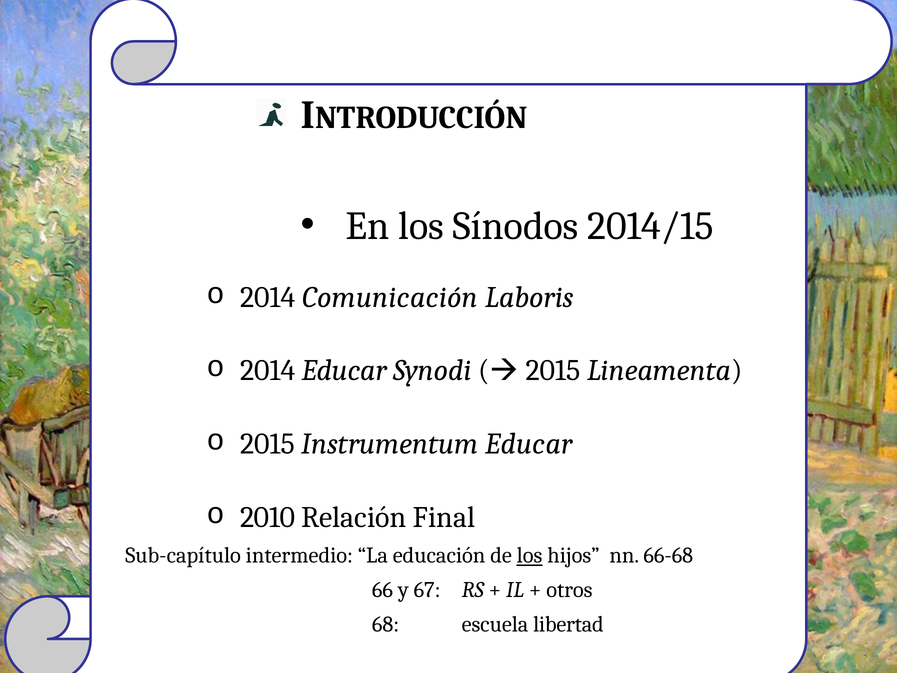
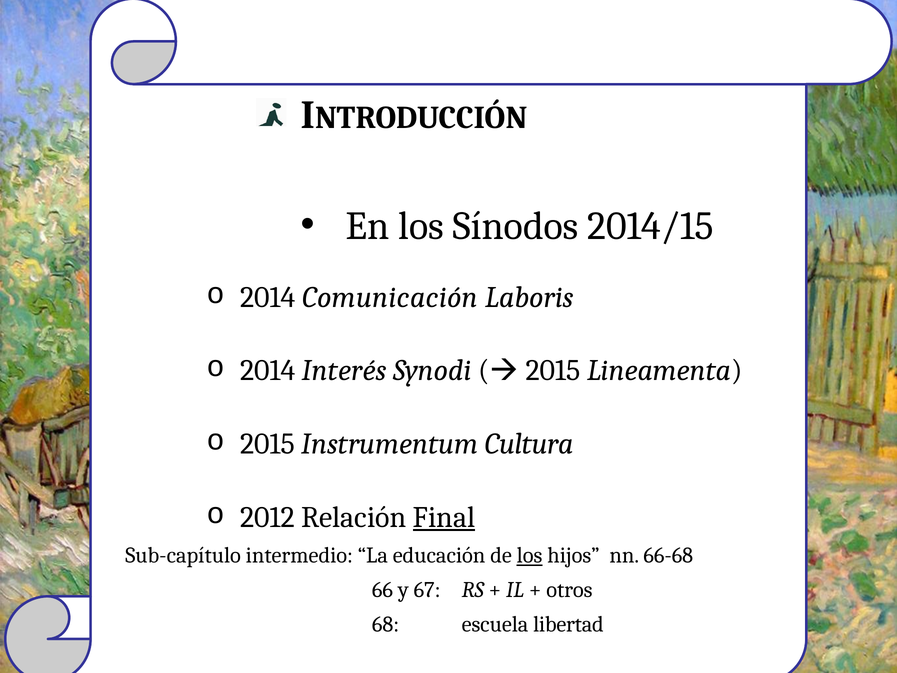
2014 Educar: Educar -> Interés
Instrumentum Educar: Educar -> Cultura
2010: 2010 -> 2012
Final underline: none -> present
